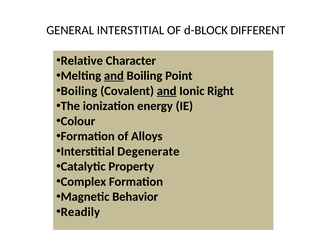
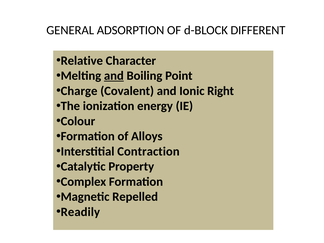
GENERAL INTERSTITIAL: INTERSTITIAL -> ADSORPTION
Boiling at (79, 91): Boiling -> Charge
and at (167, 91) underline: present -> none
Degenerate: Degenerate -> Contraction
Behavior: Behavior -> Repelled
